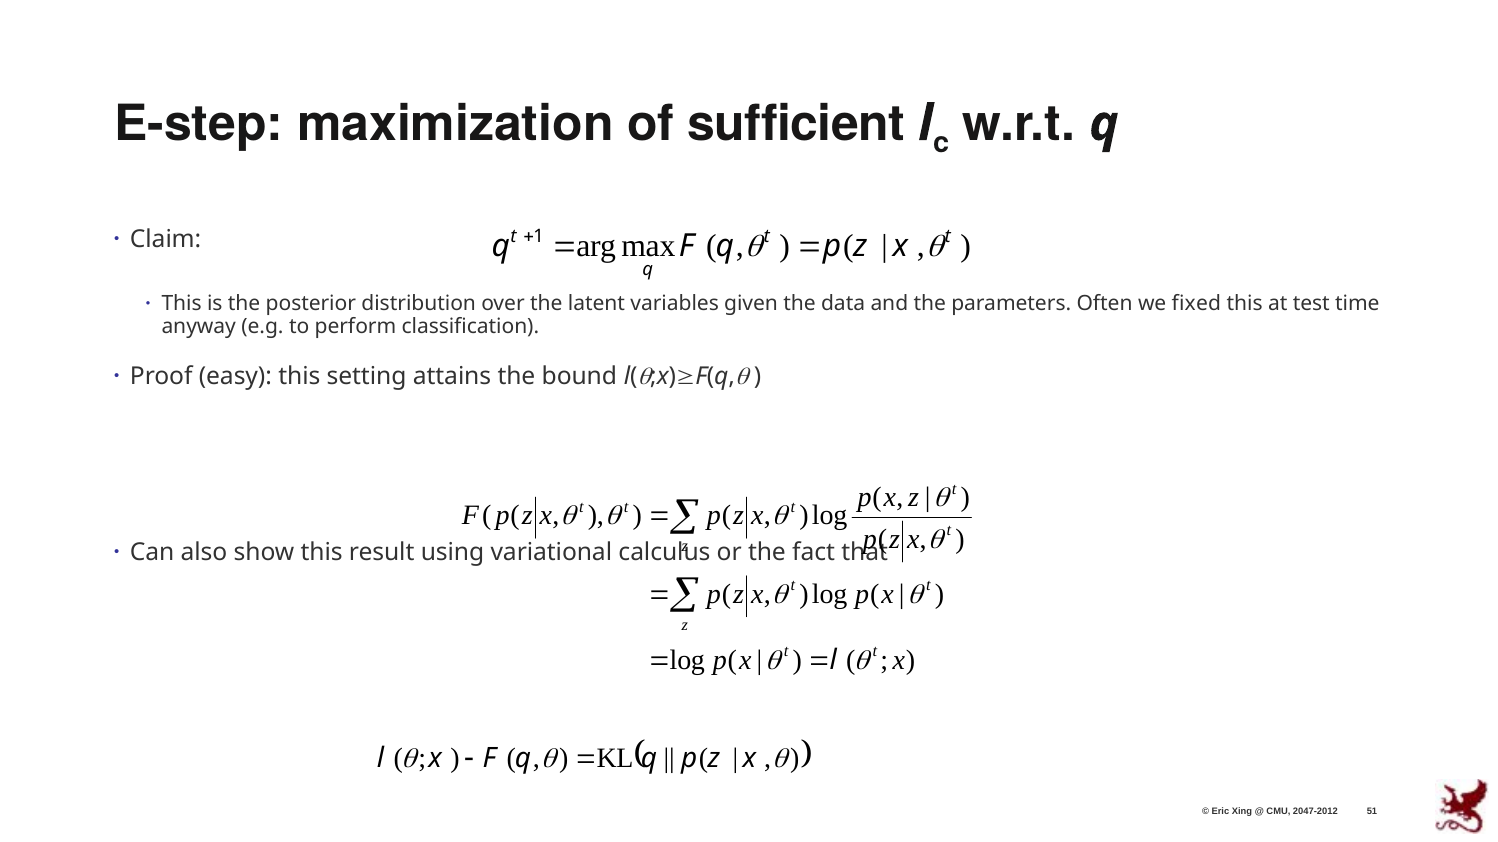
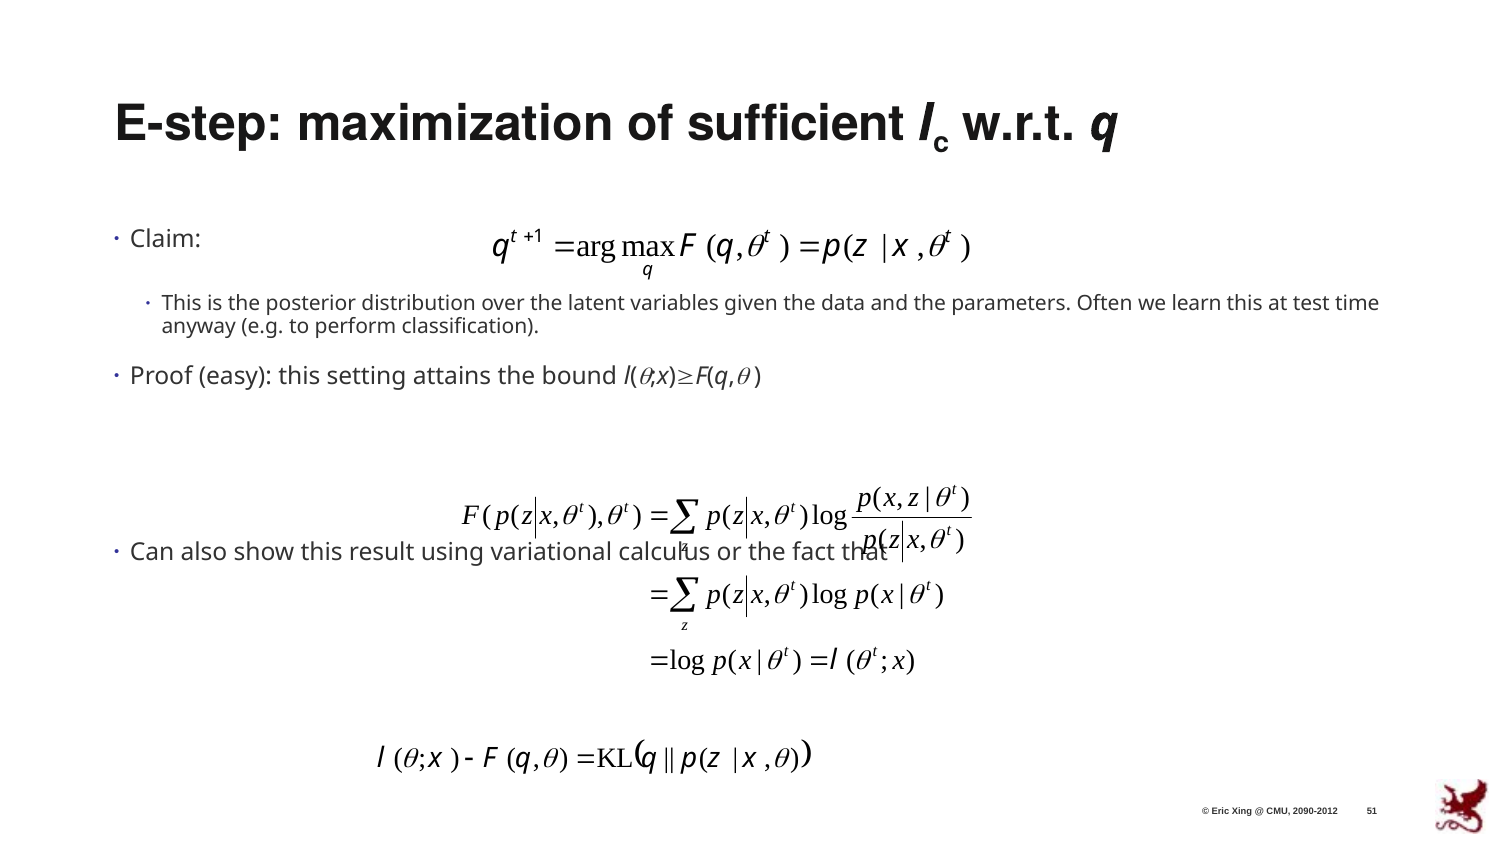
fixed: fixed -> learn
2047-2012: 2047-2012 -> 2090-2012
